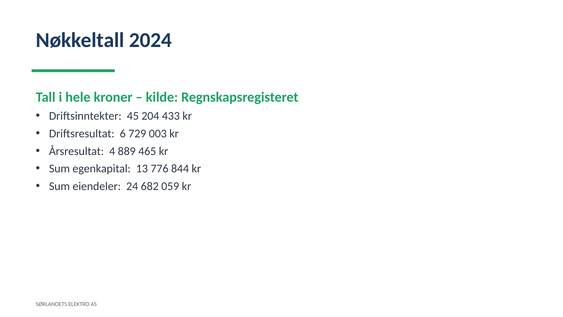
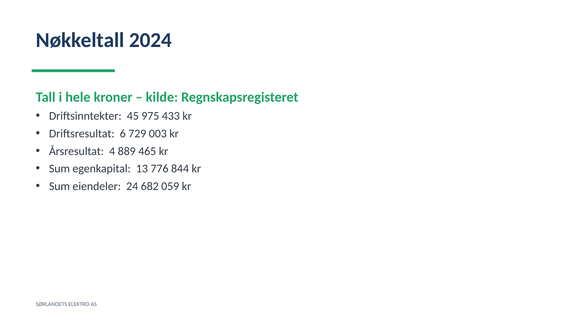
204: 204 -> 975
